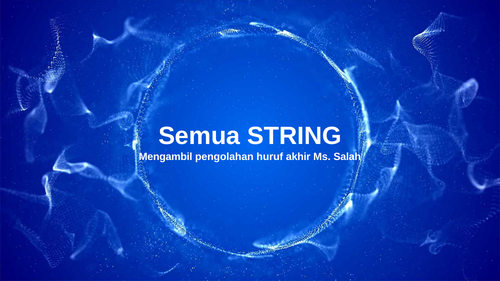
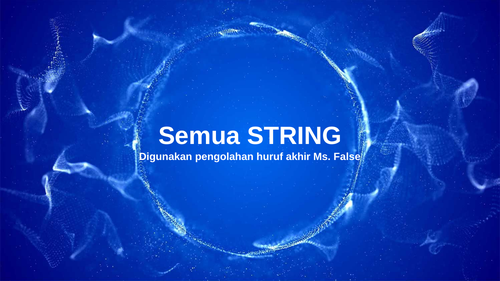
Mengambil: Mengambil -> Digunakan
Salah: Salah -> False
